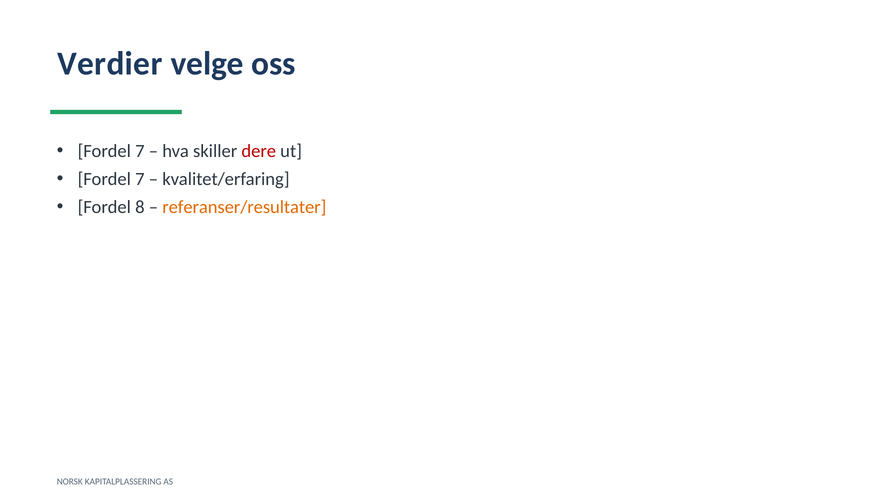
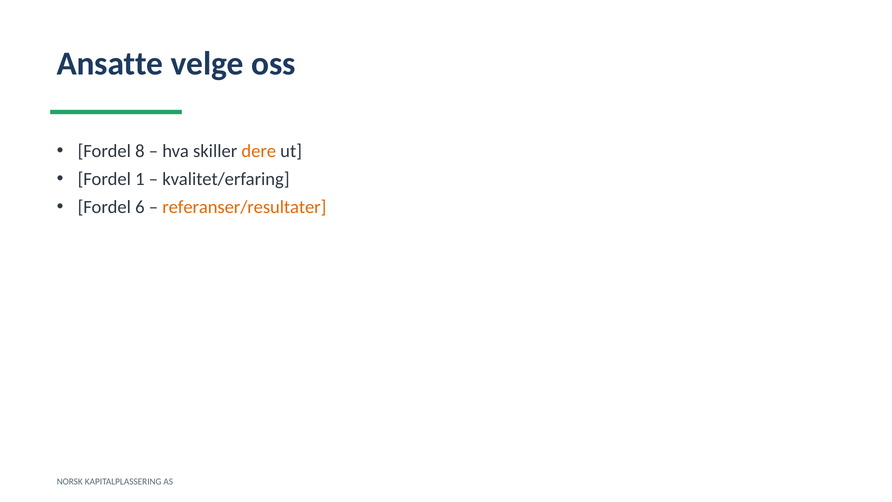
Verdier: Verdier -> Ansatte
7 at (140, 151): 7 -> 8
dere colour: red -> orange
7 at (140, 179): 7 -> 1
8: 8 -> 6
